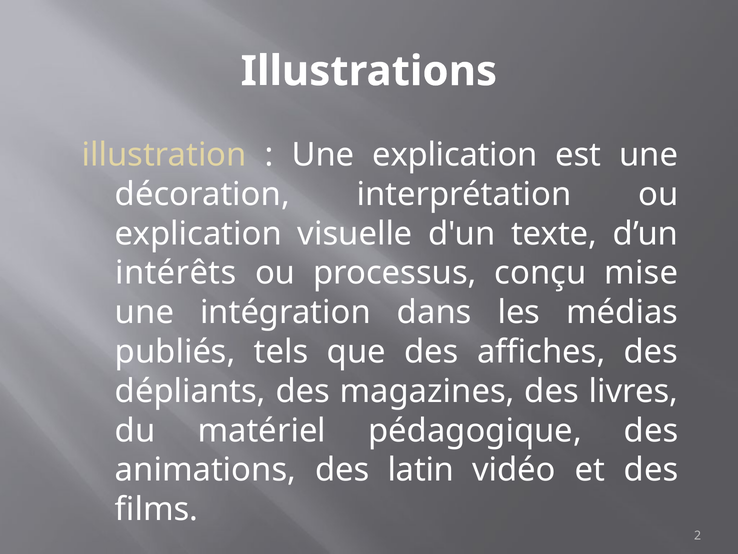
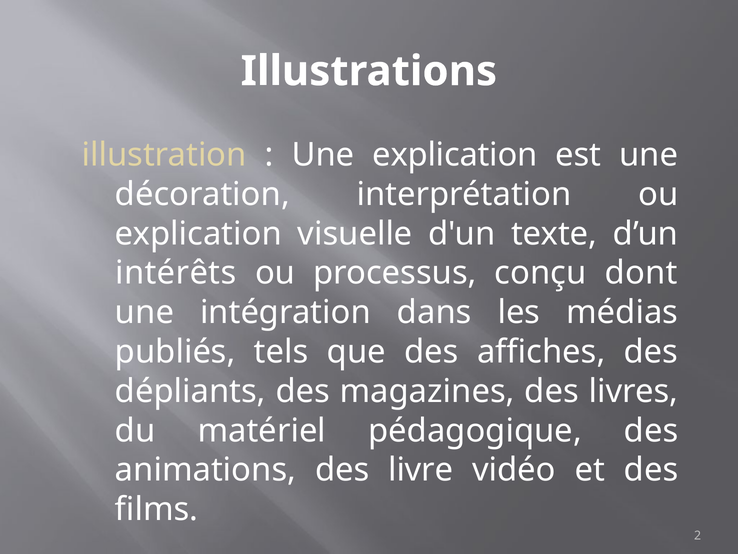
mise: mise -> dont
latin: latin -> livre
